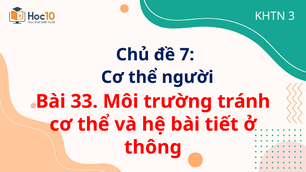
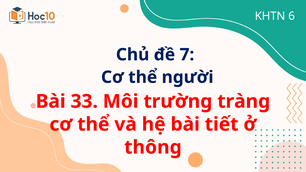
3: 3 -> 6
tránh: tránh -> tràng
